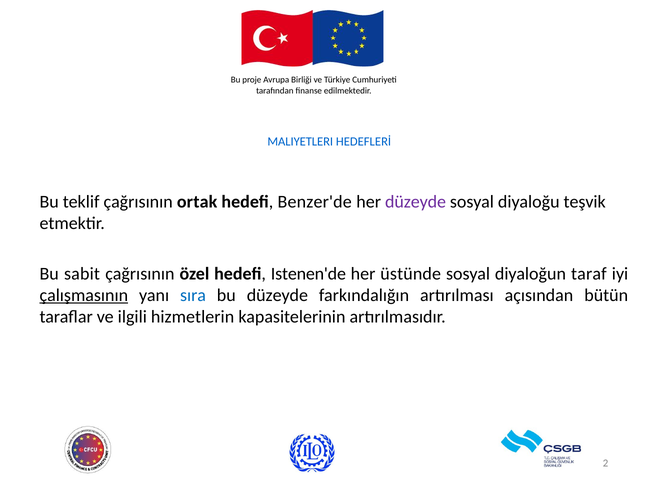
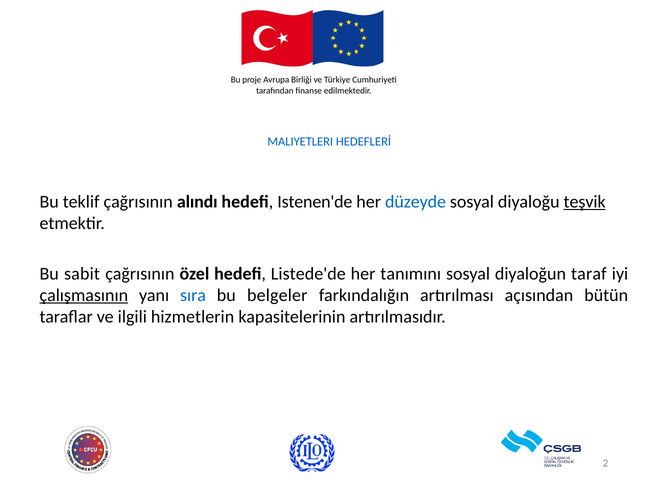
ortak: ortak -> alındı
Benzer'de: Benzer'de -> Istenen'de
düzeyde at (416, 202) colour: purple -> blue
teşvik underline: none -> present
Istenen'de: Istenen'de -> Listede'de
üstünde: üstünde -> tanımını
bu düzeyde: düzeyde -> belgeler
